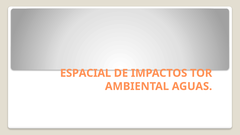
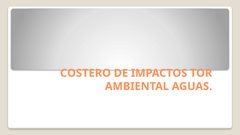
ESPACIAL: ESPACIAL -> COSTERO
